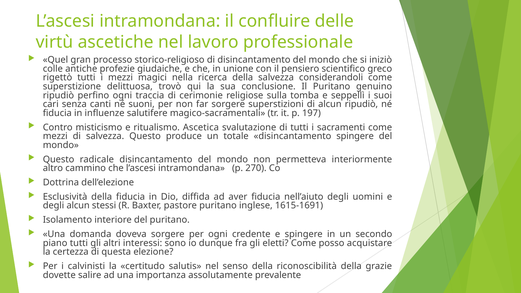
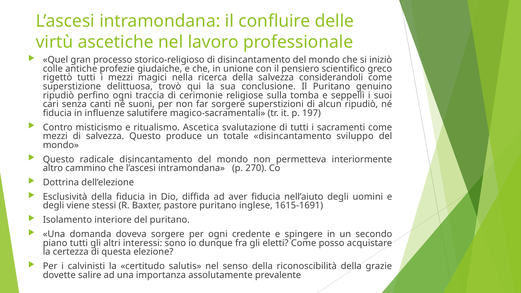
disincantamento spingere: spingere -> sviluppo
degli alcun: alcun -> viene
